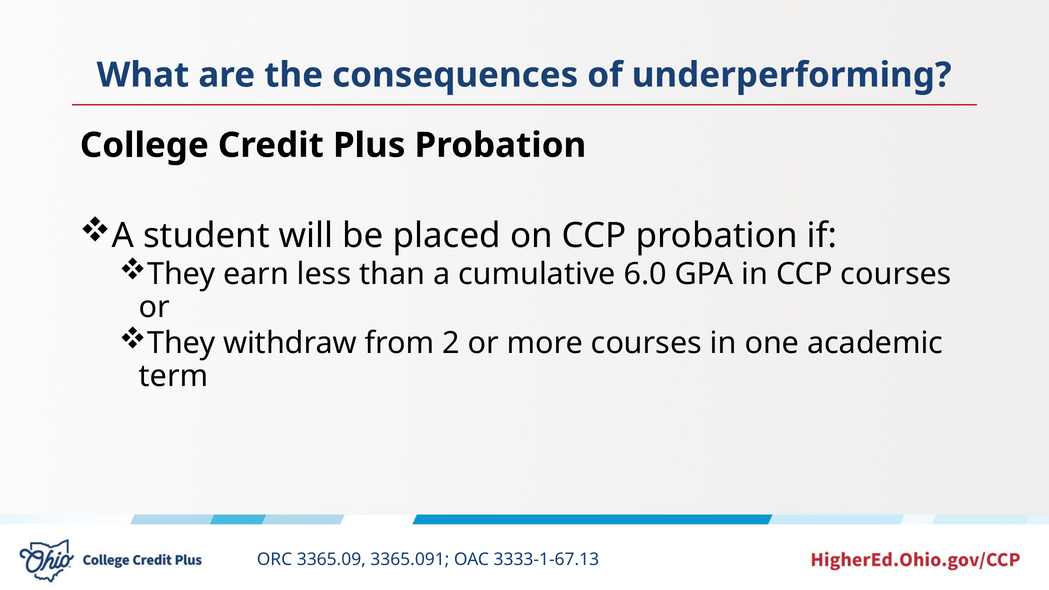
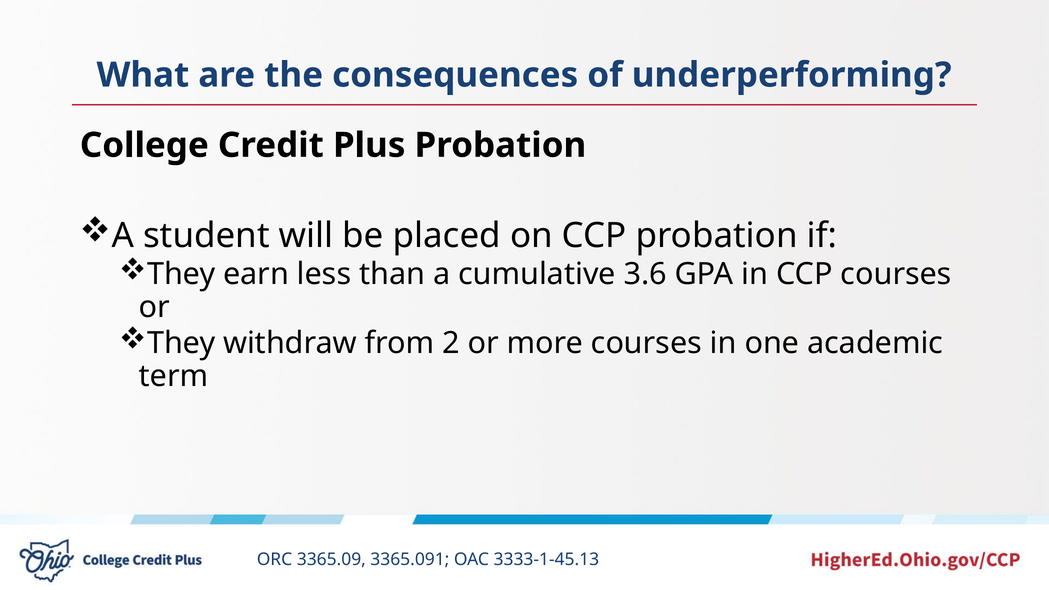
6.0: 6.0 -> 3.6
3333-1-67.13: 3333-1-67.13 -> 3333-1-45.13
